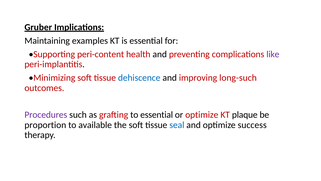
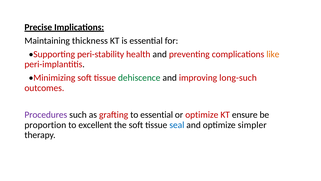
Gruber: Gruber -> Precise
examples: examples -> thickness
peri-content: peri-content -> peri-stability
like colour: purple -> orange
dehiscence colour: blue -> green
plaque: plaque -> ensure
available: available -> excellent
success: success -> simpler
